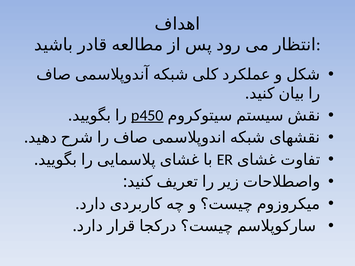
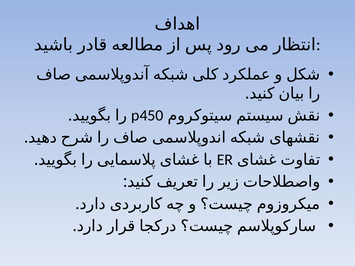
p450 underline: present -> none
